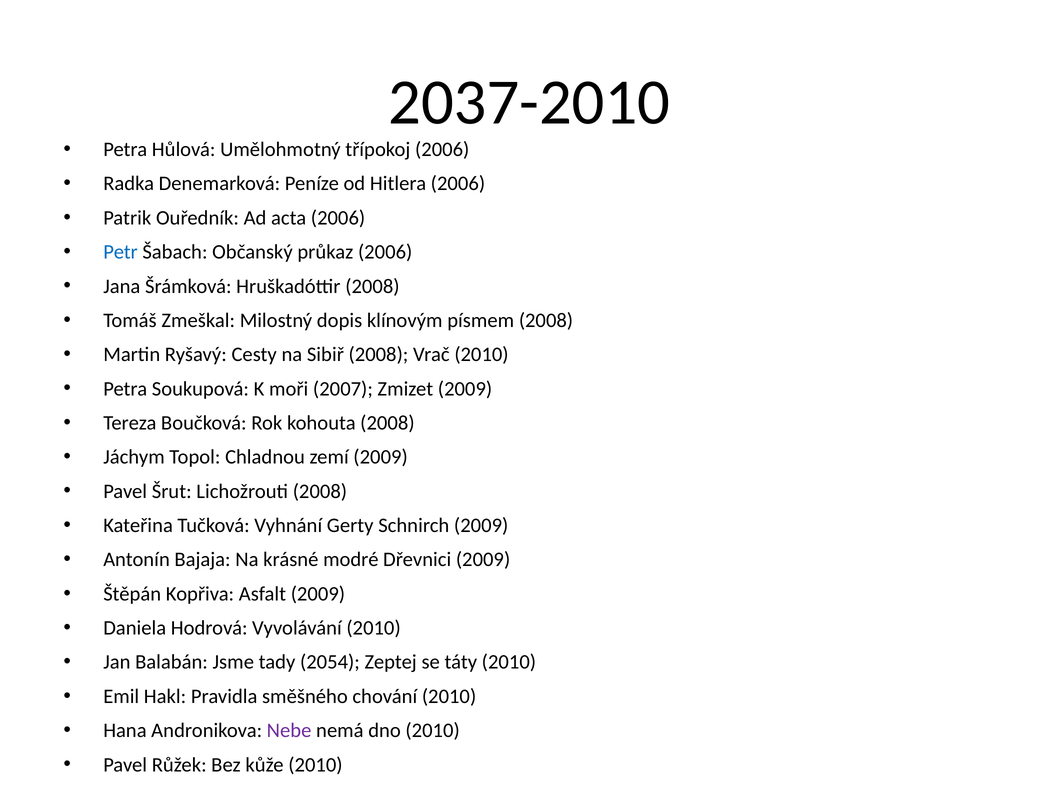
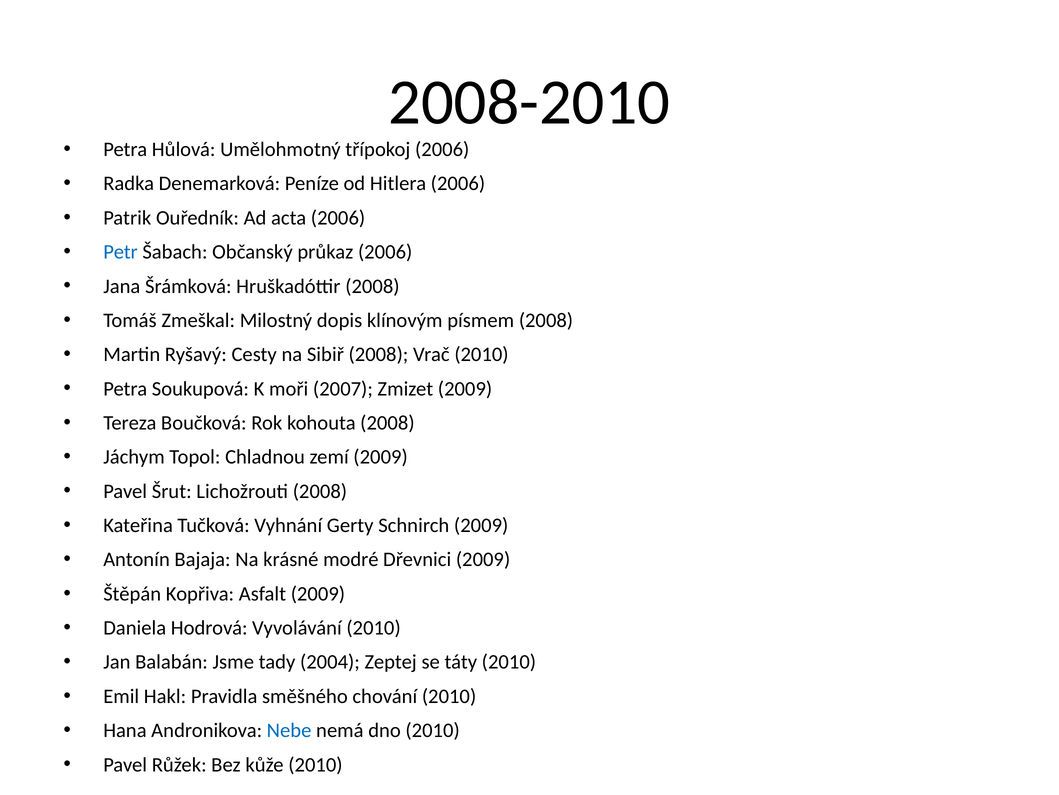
2037-2010: 2037-2010 -> 2008-2010
2054: 2054 -> 2004
Nebe colour: purple -> blue
